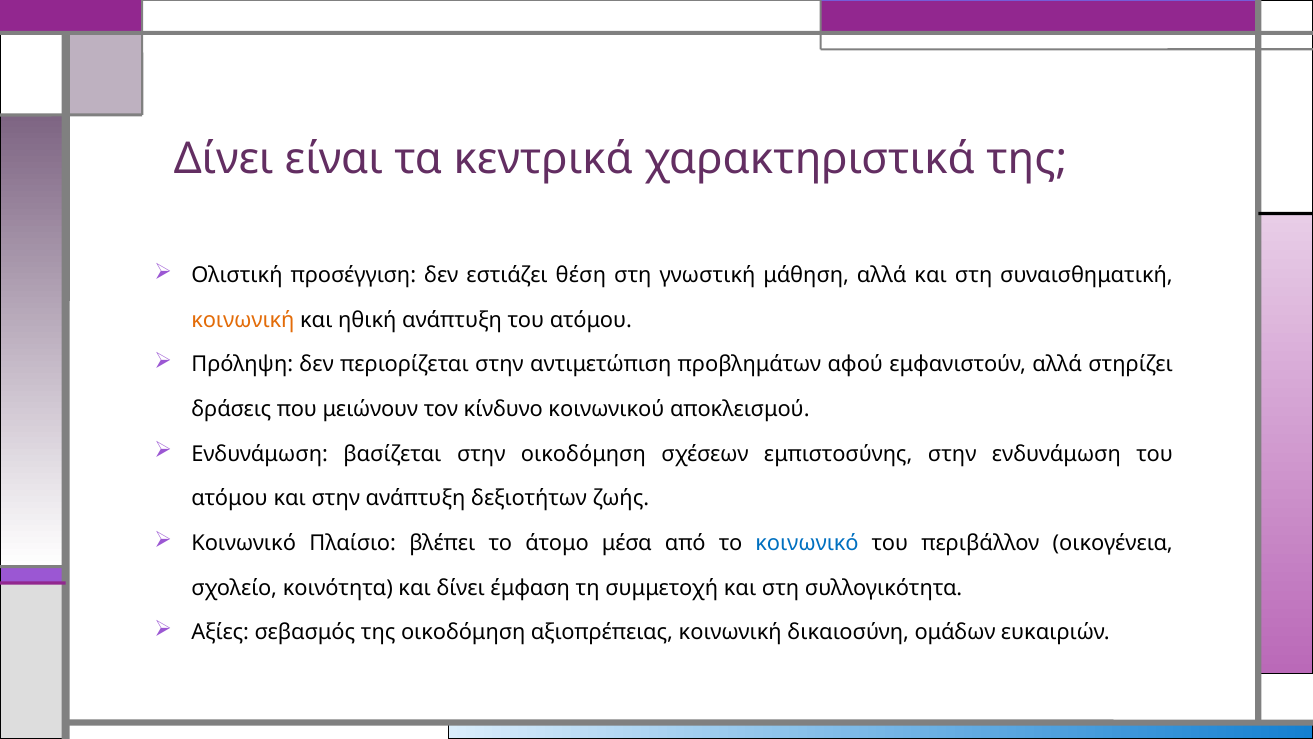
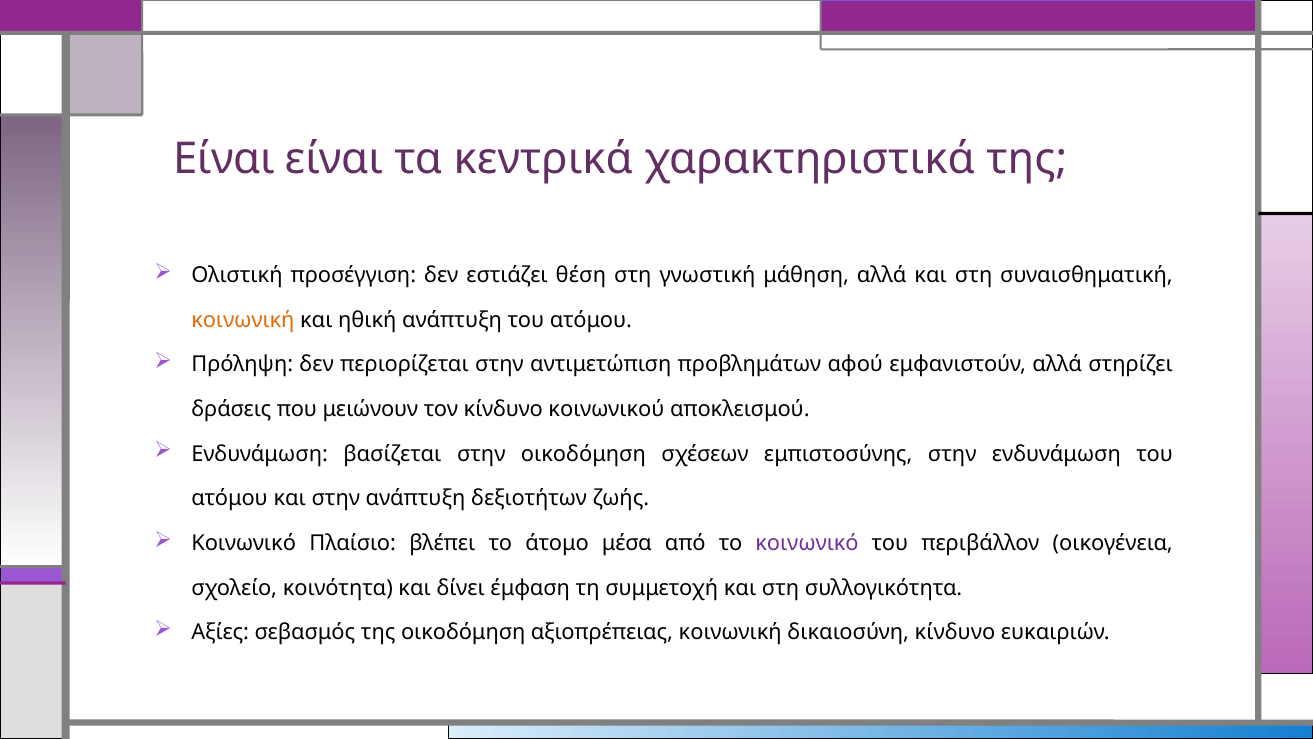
Δίνει at (224, 159): Δίνει -> Είναι
κοινωνικό at (807, 543) colour: blue -> purple
δικαιοσύνη ομάδων: ομάδων -> κίνδυνο
